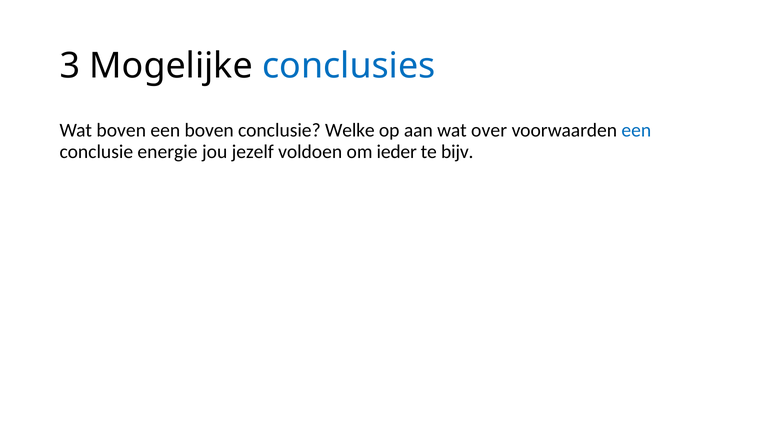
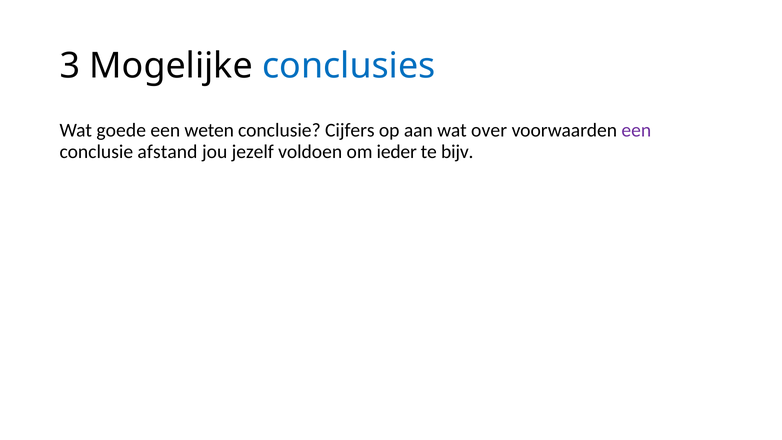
Wat boven: boven -> goede
een boven: boven -> weten
Welke: Welke -> Cijfers
een at (636, 130) colour: blue -> purple
energie: energie -> afstand
